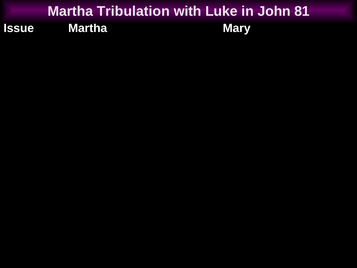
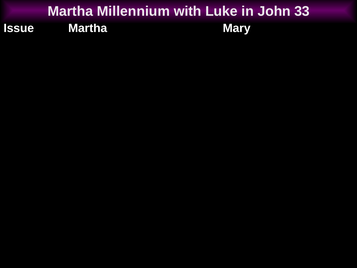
Tribulation: Tribulation -> Millennium
81: 81 -> 33
